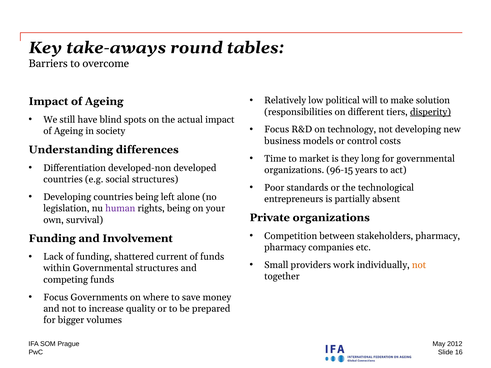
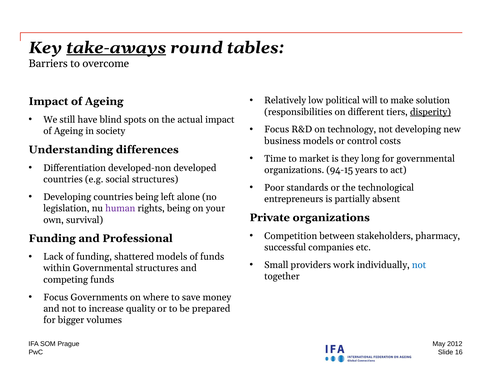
take-aways underline: none -> present
96-15: 96-15 -> 94-15
Involvement: Involvement -> Professional
pharmacy at (285, 247): pharmacy -> successful
shattered current: current -> models
not at (419, 265) colour: orange -> blue
